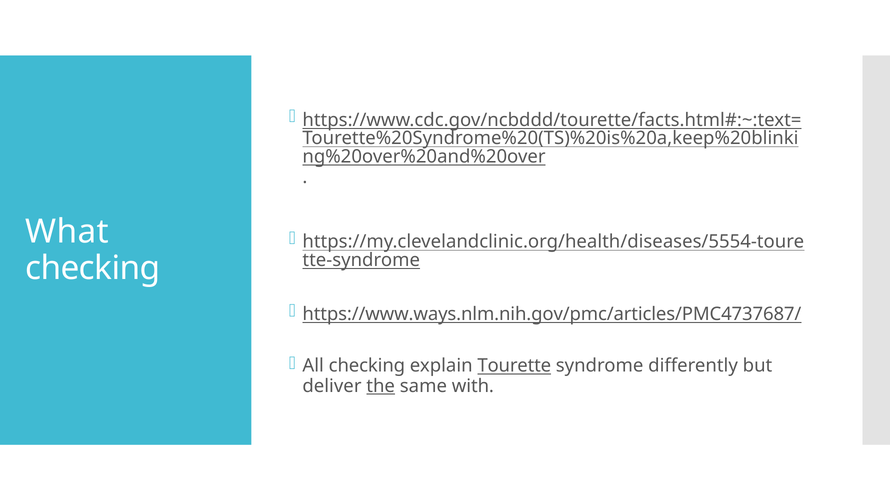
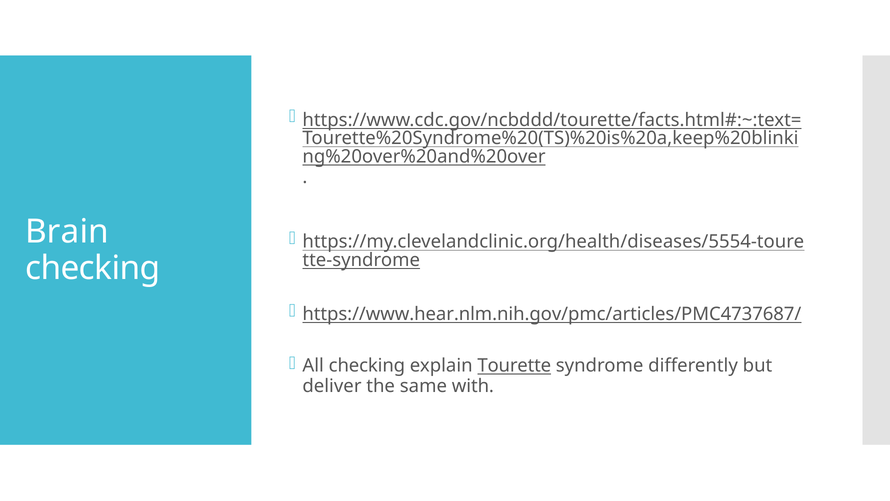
What: What -> Brain
https://www.ways.nlm.nih.gov/pmc/articles/PMC4737687/: https://www.ways.nlm.nih.gov/pmc/articles/PMC4737687/ -> https://www.hear.nlm.nih.gov/pmc/articles/PMC4737687/
the underline: present -> none
